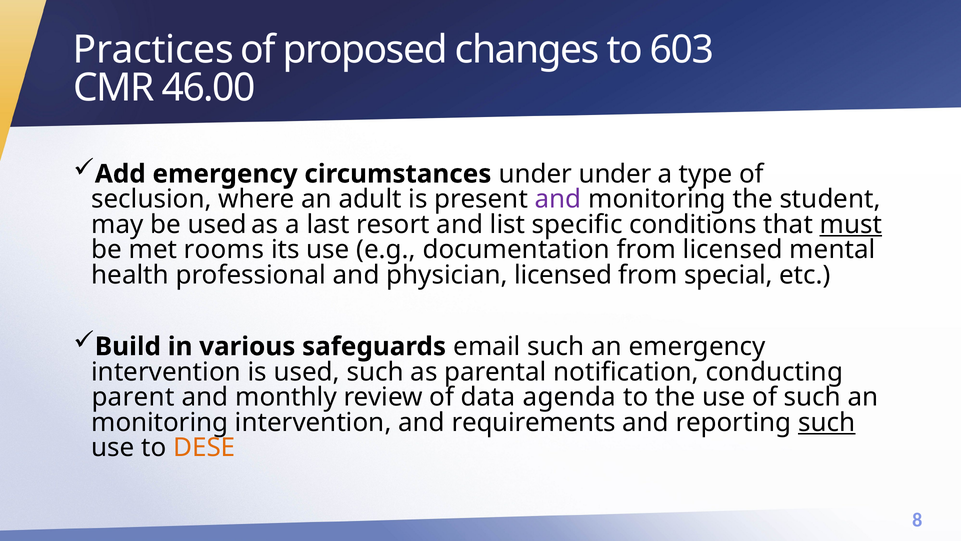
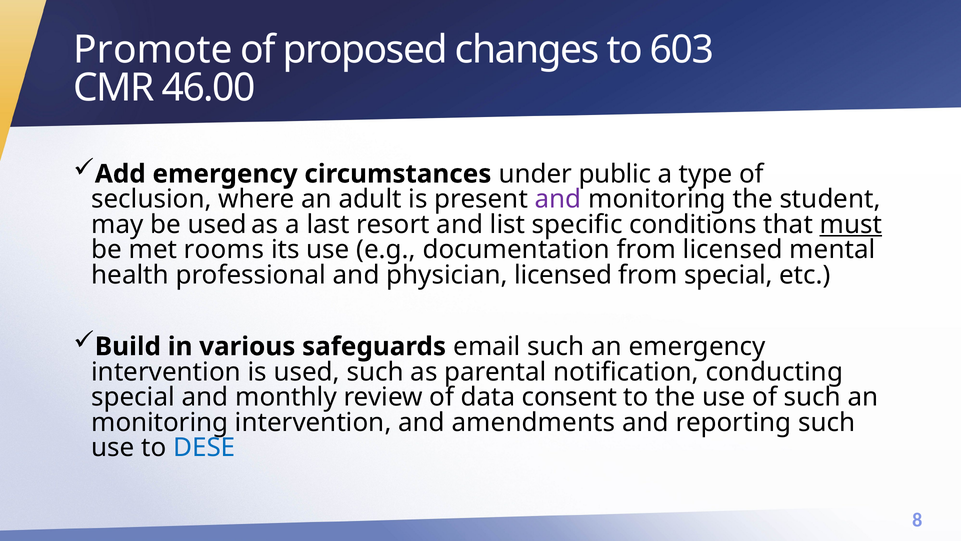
Practices: Practices -> Promote
under under: under -> public
parent at (133, 397): parent -> special
agenda: agenda -> consent
requirements: requirements -> amendments
such at (827, 422) underline: present -> none
DESE colour: orange -> blue
